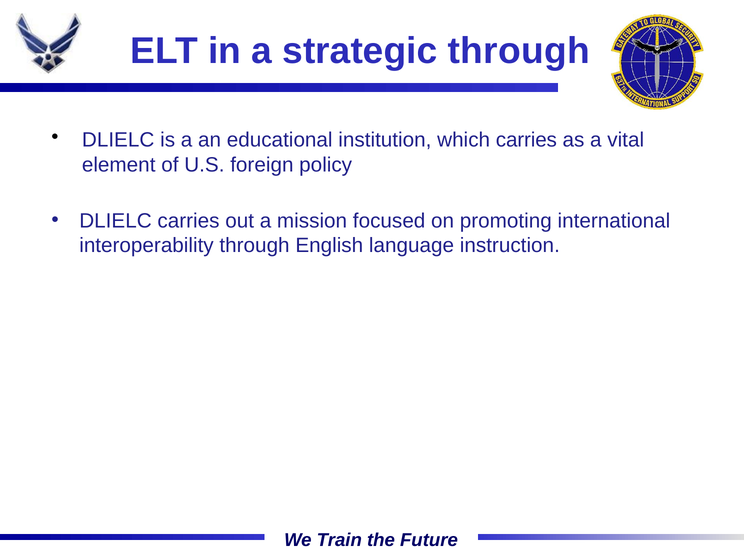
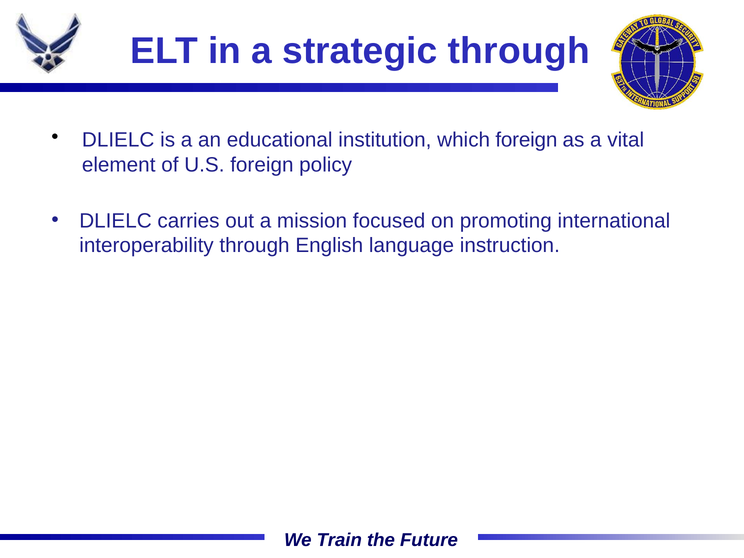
which carries: carries -> foreign
